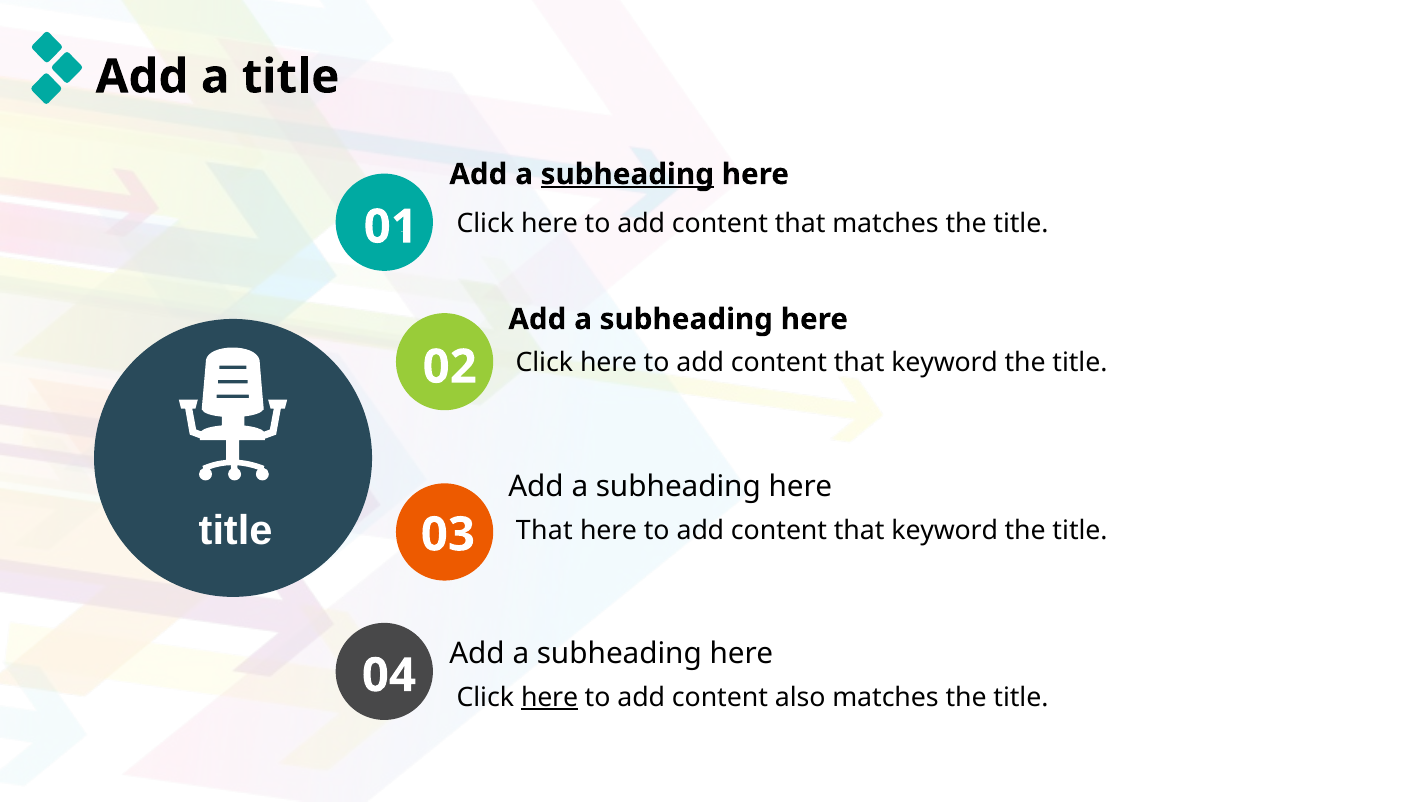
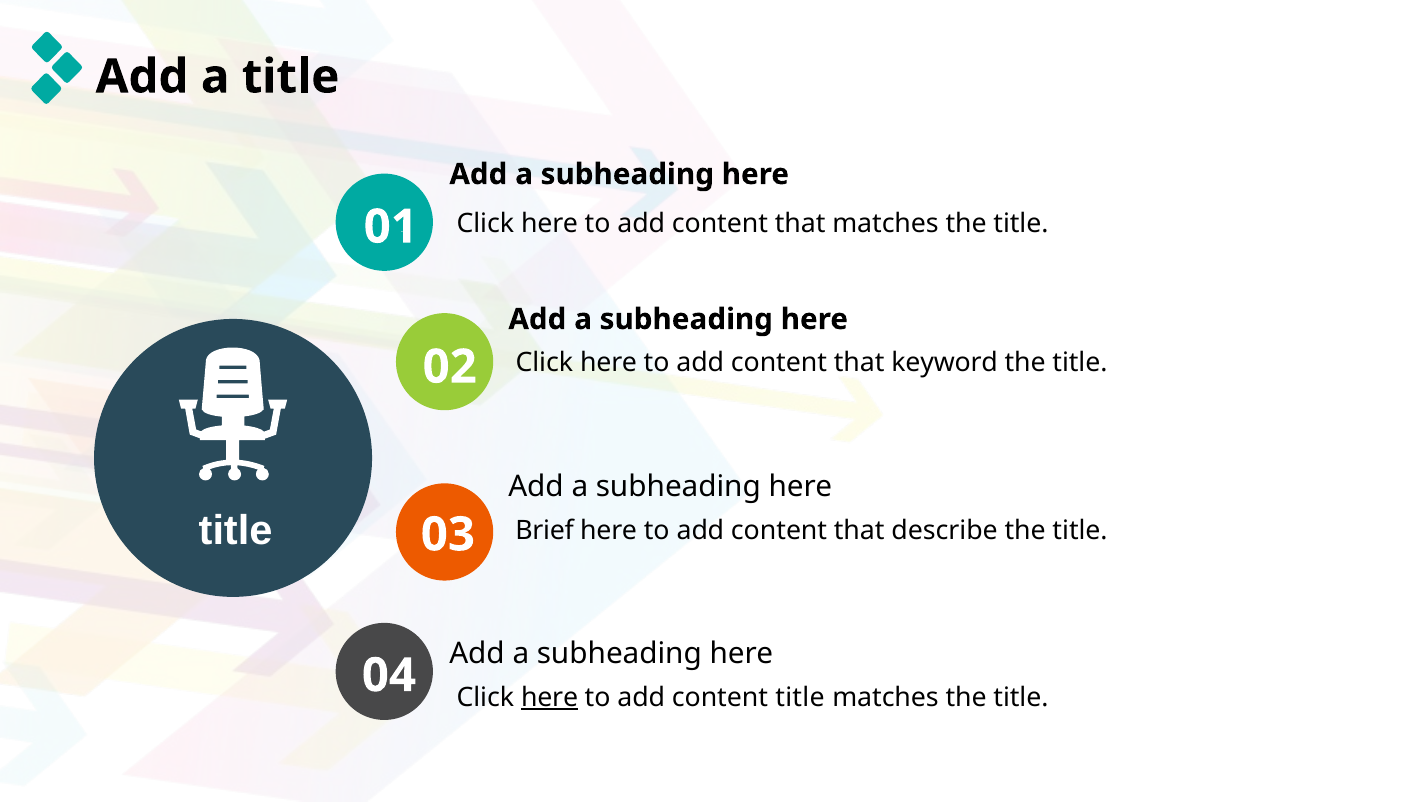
subheading at (627, 174) underline: present -> none
That at (544, 531): That -> Brief
keyword at (945, 531): keyword -> describe
content also: also -> title
